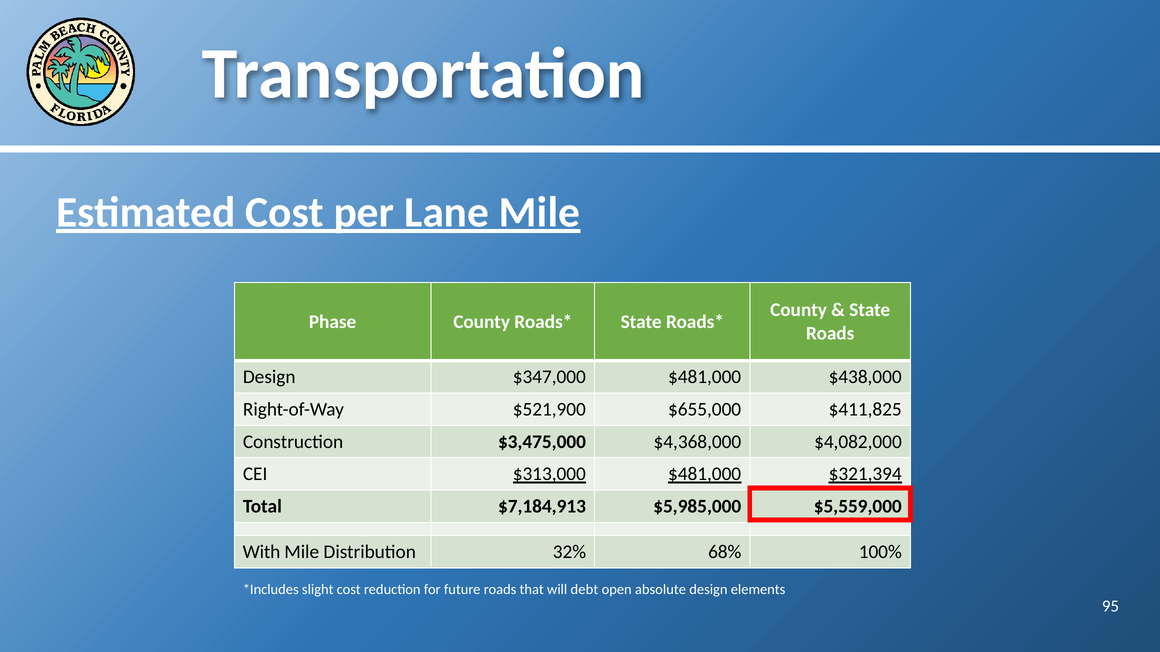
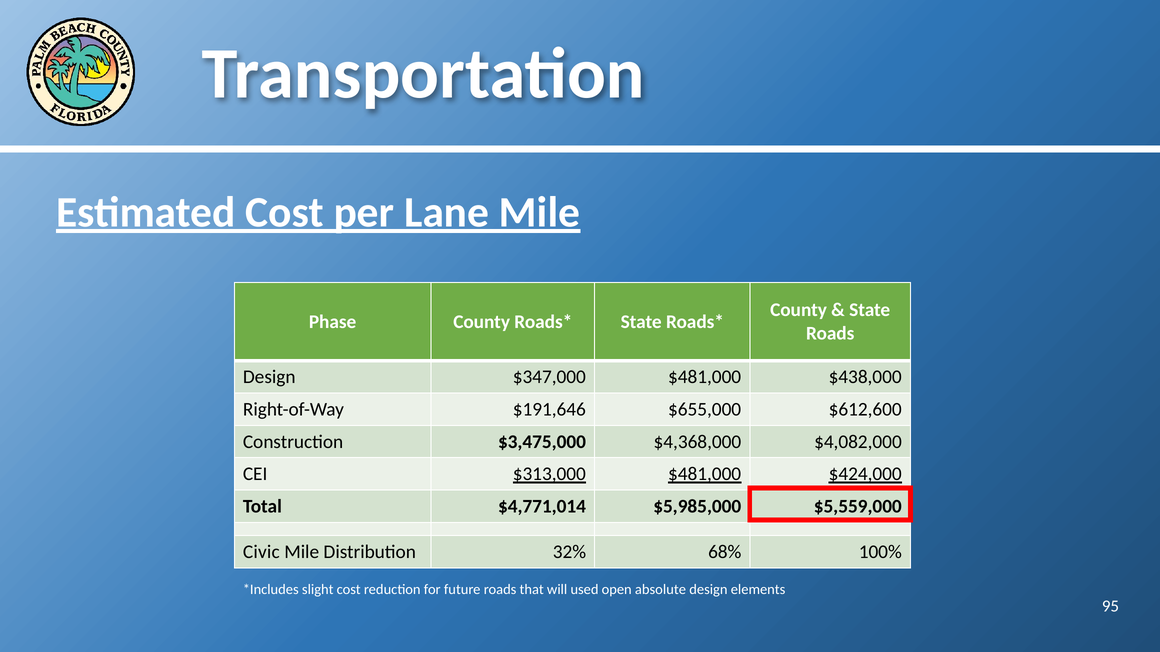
$521,900: $521,900 -> $191,646
$411,825: $411,825 -> $612,600
$321,394: $321,394 -> $424,000
$7,184,913: $7,184,913 -> $4,771,014
With: With -> Civic
debt: debt -> used
